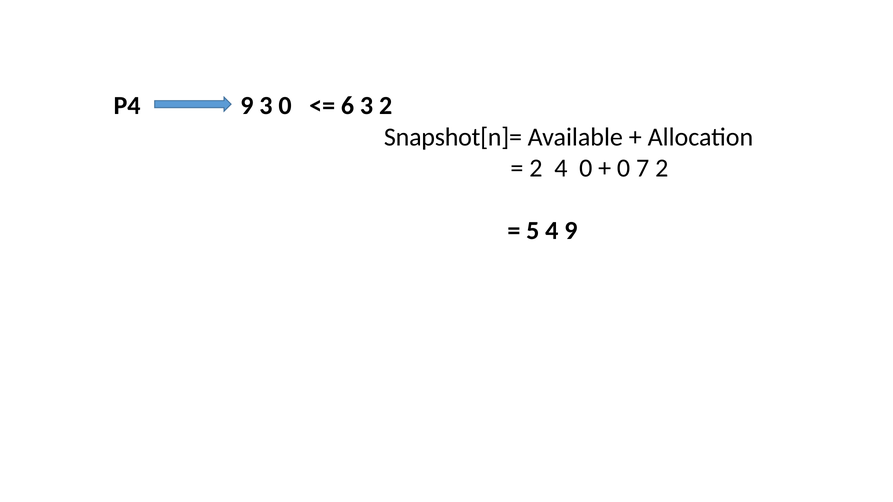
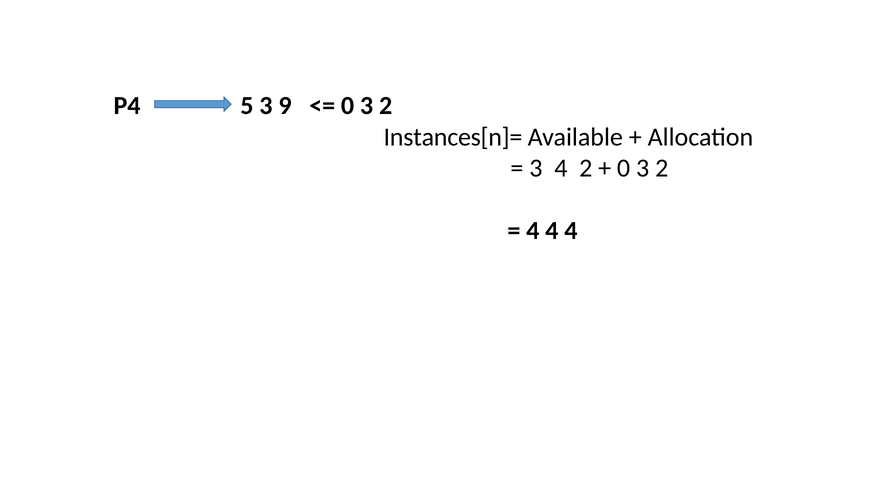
P4 9: 9 -> 5
3 0: 0 -> 9
6 at (348, 106): 6 -> 0
Snapshot[n]=: Snapshot[n]= -> Instances[n]=
2 at (536, 168): 2 -> 3
4 0: 0 -> 2
7 at (643, 168): 7 -> 3
5 at (533, 231): 5 -> 4
9 at (571, 231): 9 -> 4
